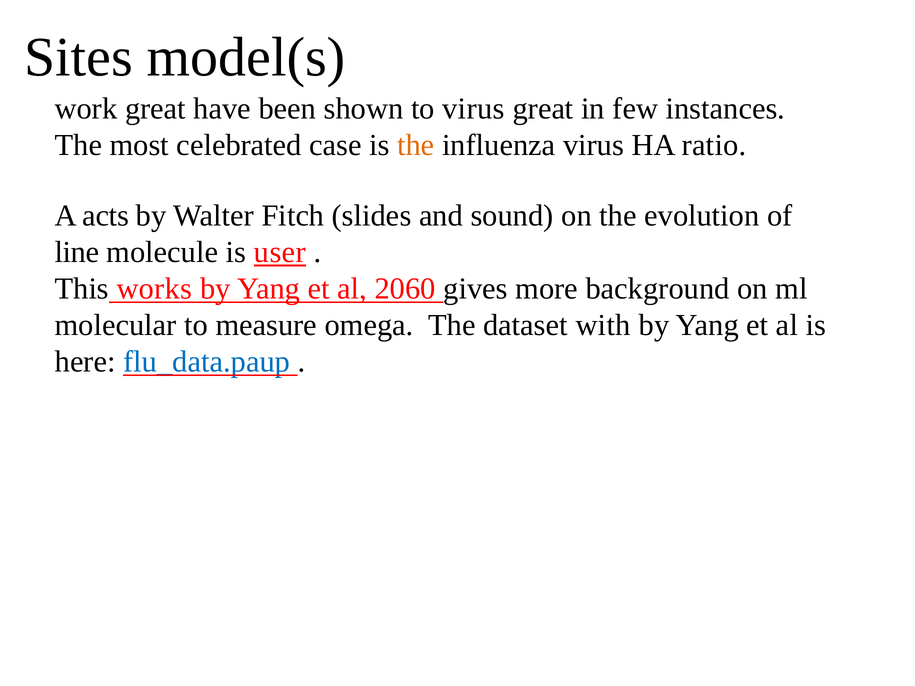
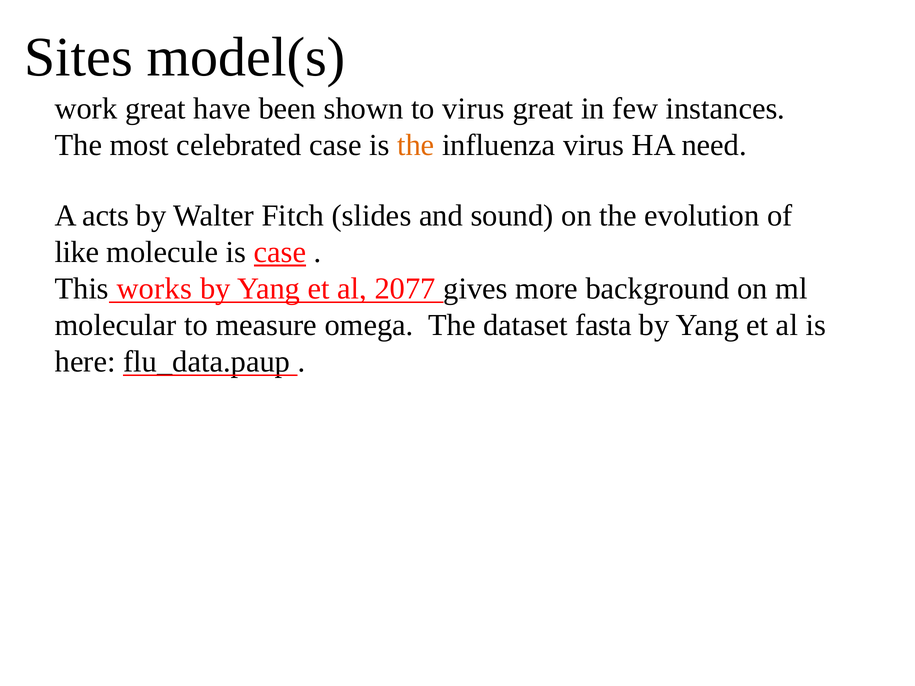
ratio: ratio -> need
line: line -> like
is user: user -> case
2060: 2060 -> 2077
with: with -> fasta
flu_data.paup colour: blue -> black
